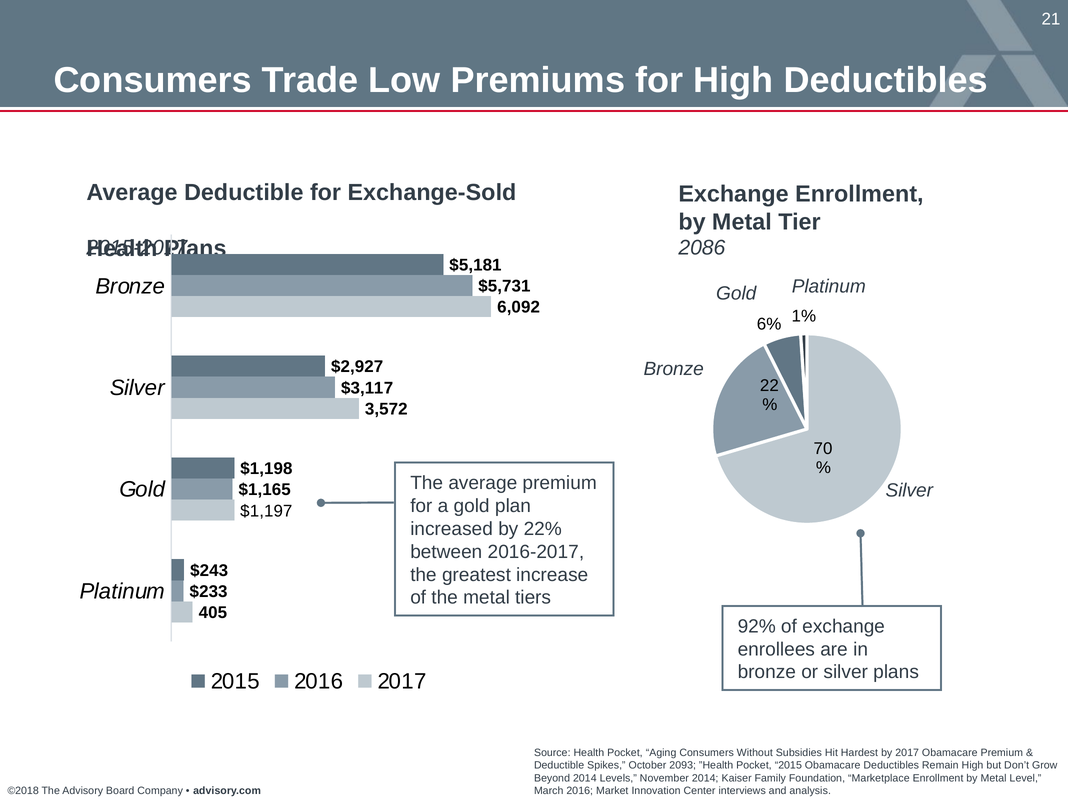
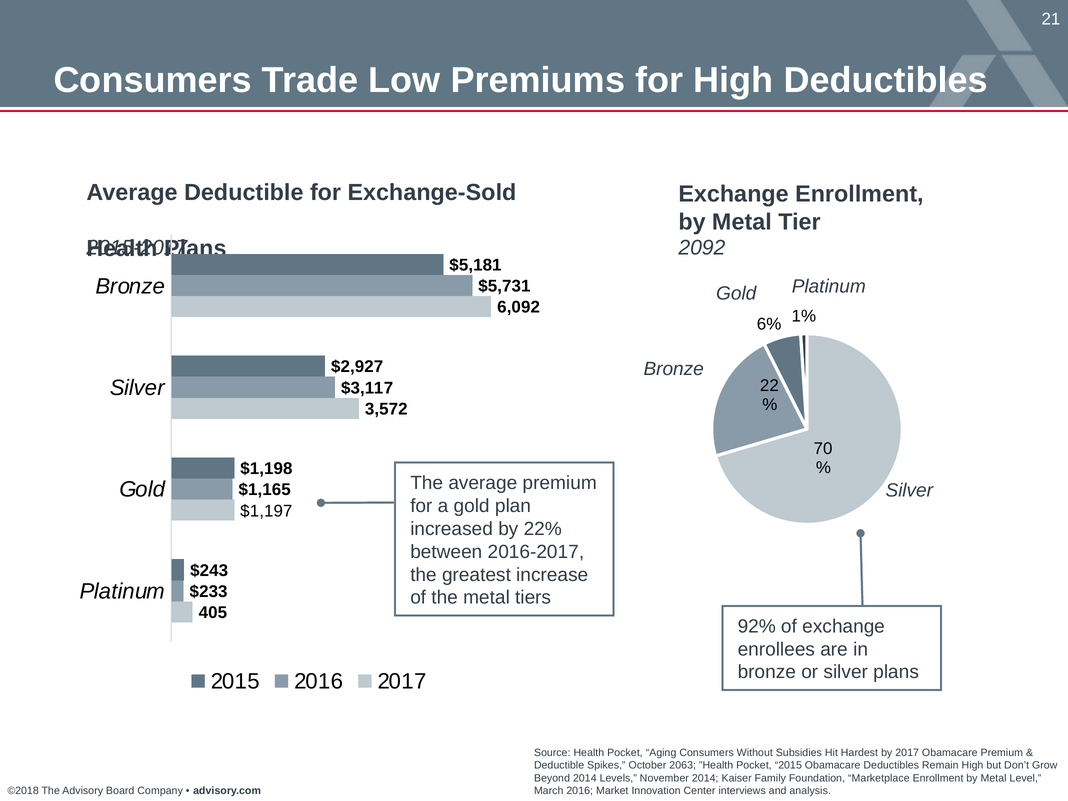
2086: 2086 -> 2092
2093: 2093 -> 2063
